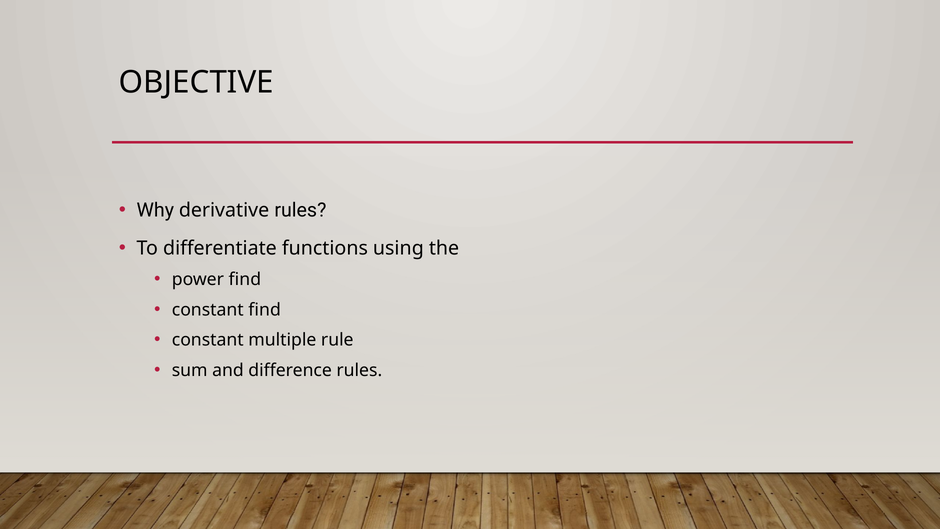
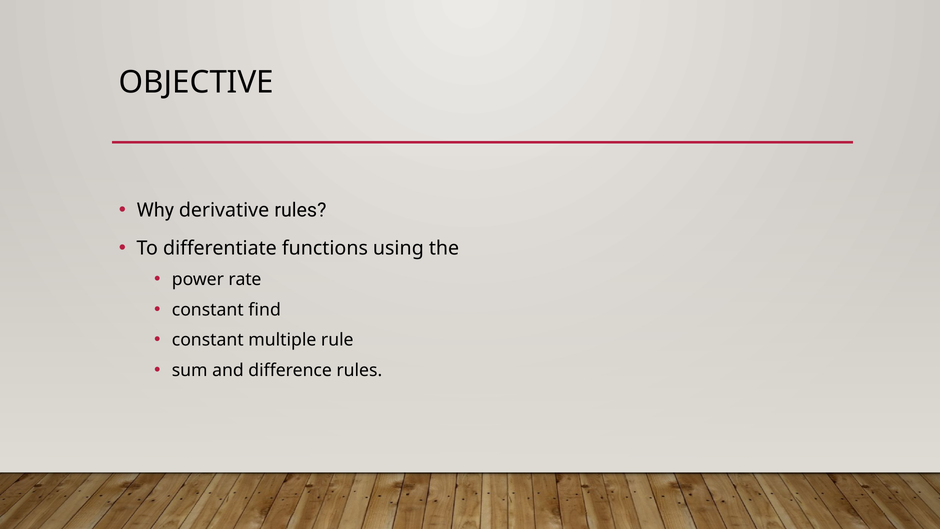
power find: find -> rate
